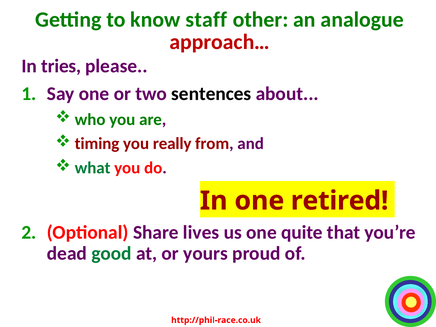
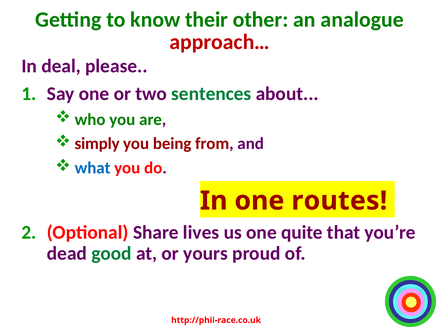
staff: staff -> their
tries: tries -> deal
sentences colour: black -> green
timing: timing -> simply
really: really -> being
what colour: green -> blue
retired: retired -> routes
